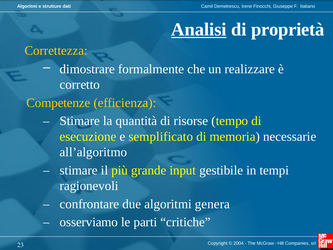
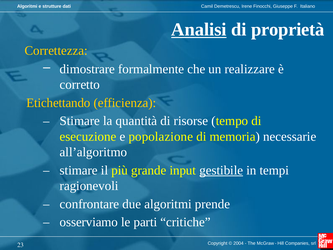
Competenze: Competenze -> Etichettando
semplificato: semplificato -> popolazione
gestibile underline: none -> present
genera: genera -> prende
